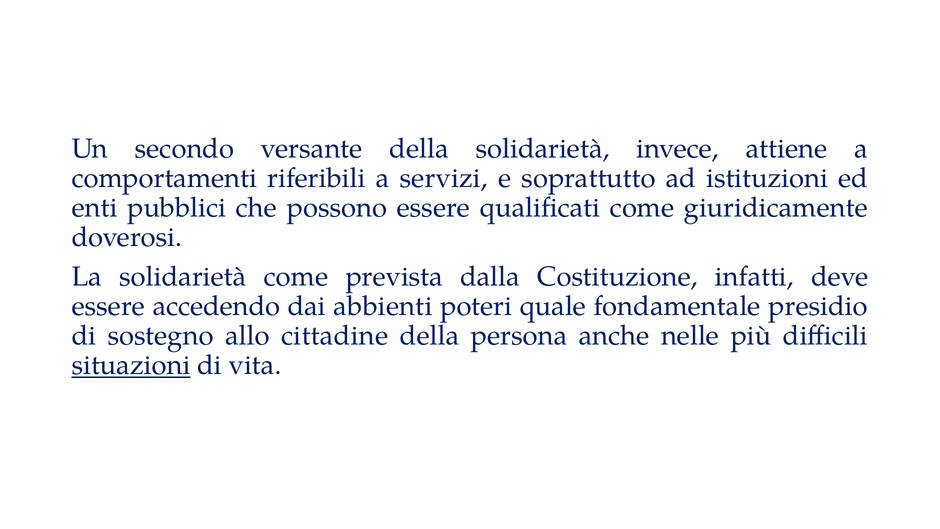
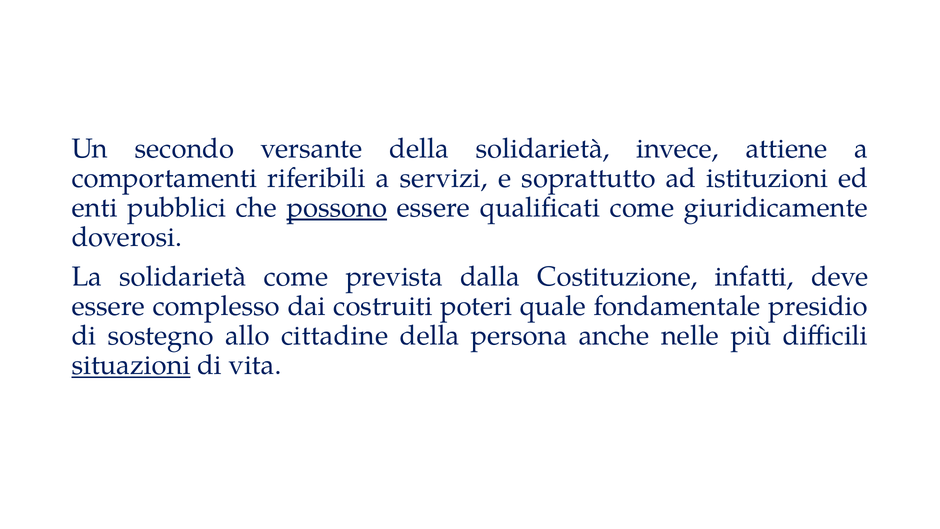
possono underline: none -> present
accedendo: accedendo -> complesso
abbienti: abbienti -> costruiti
